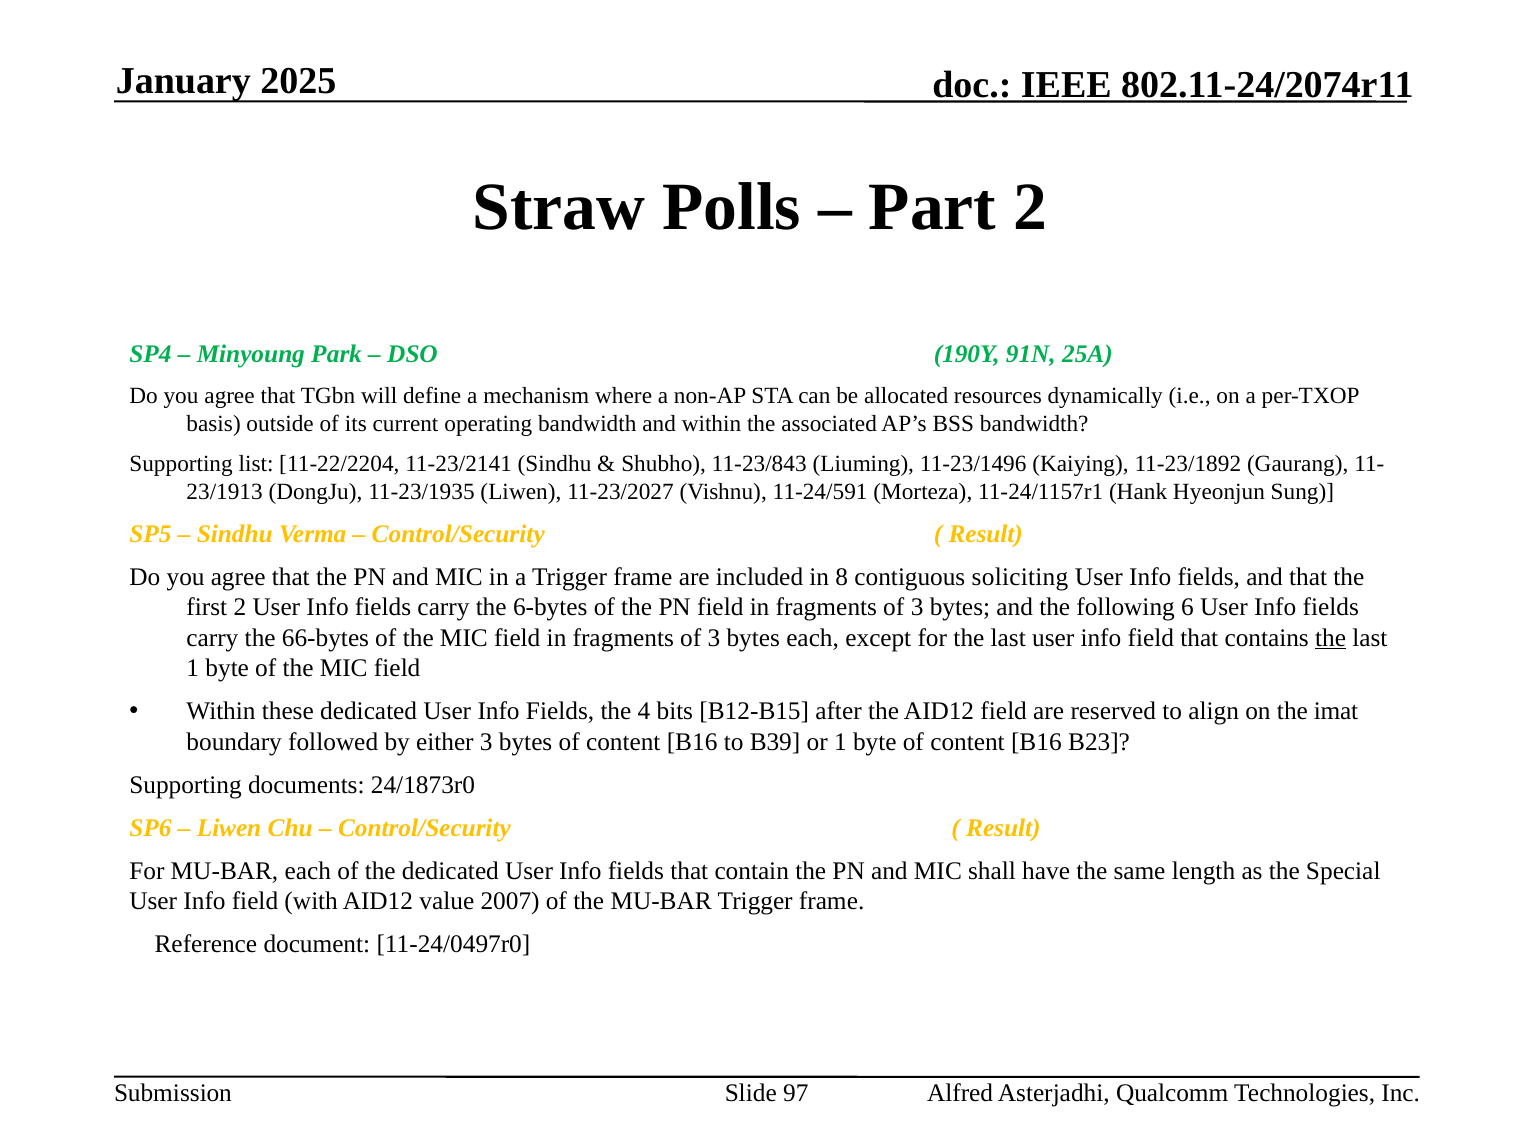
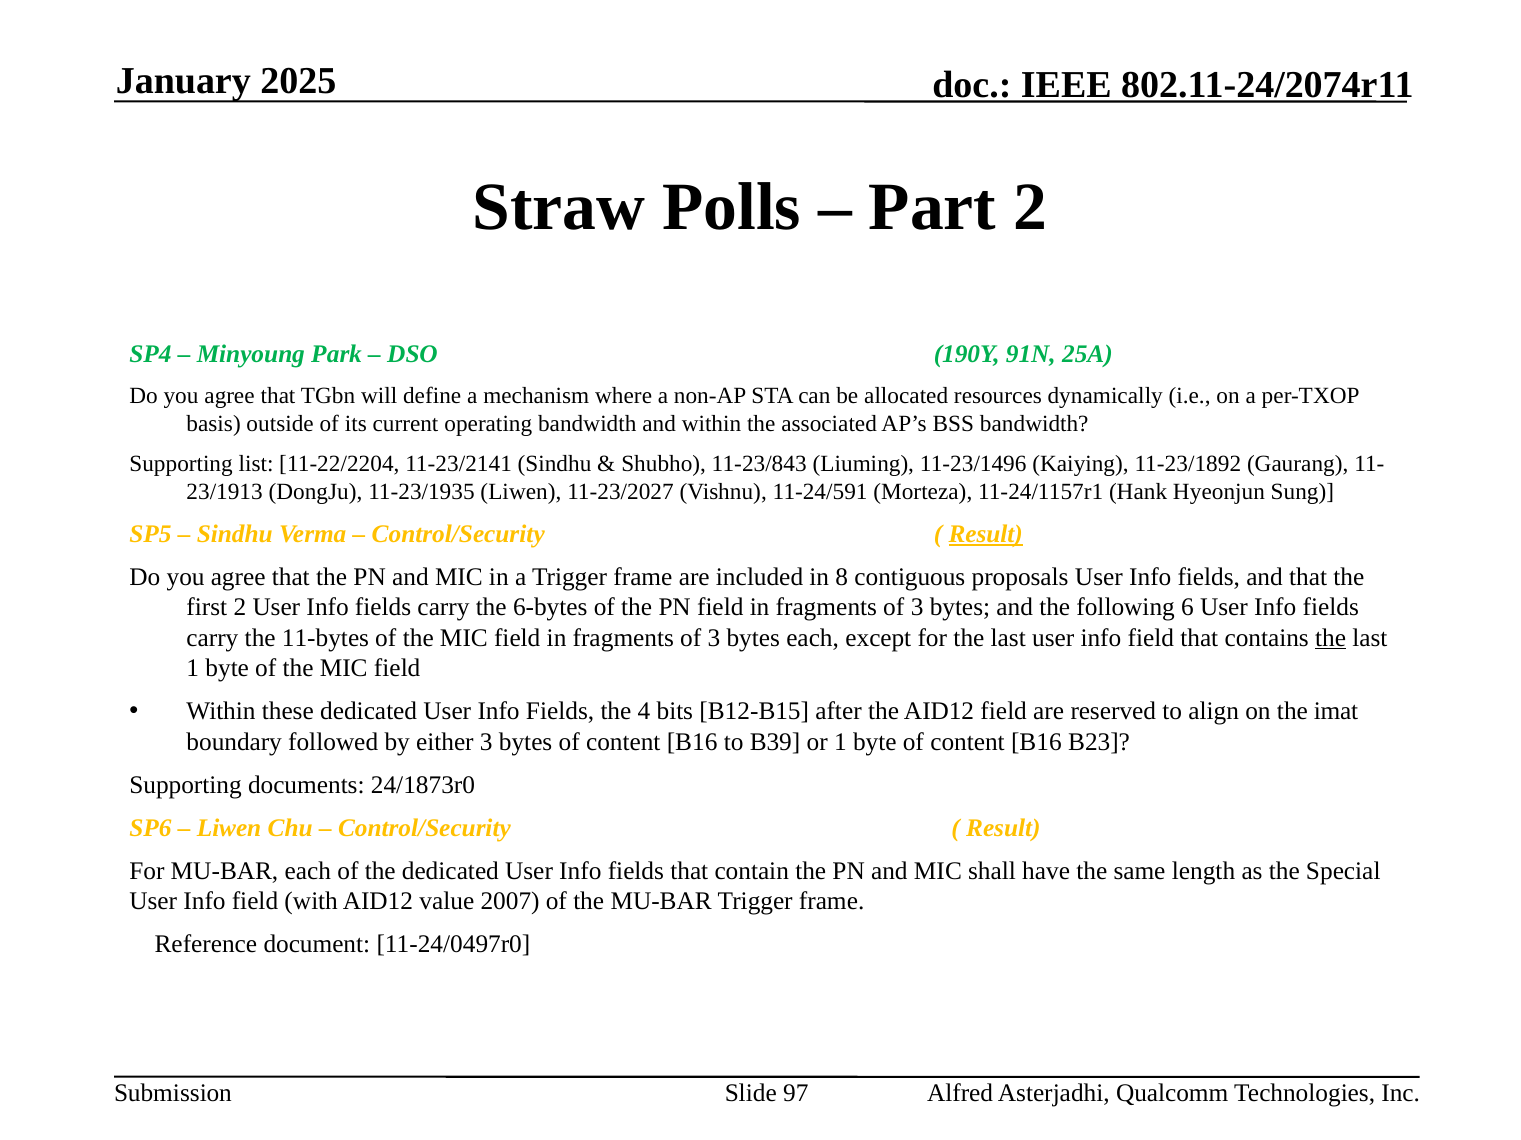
Result at (986, 534) underline: none -> present
soliciting: soliciting -> proposals
66-bytes: 66-bytes -> 11-bytes
